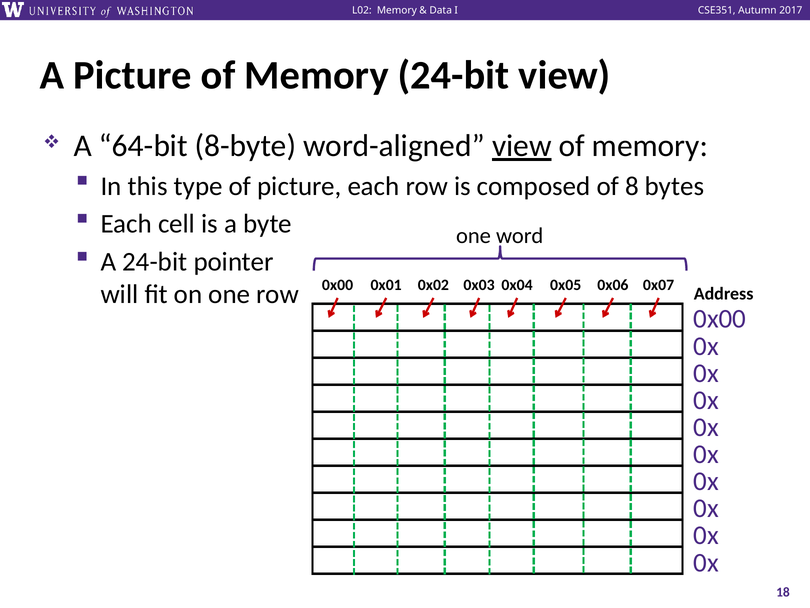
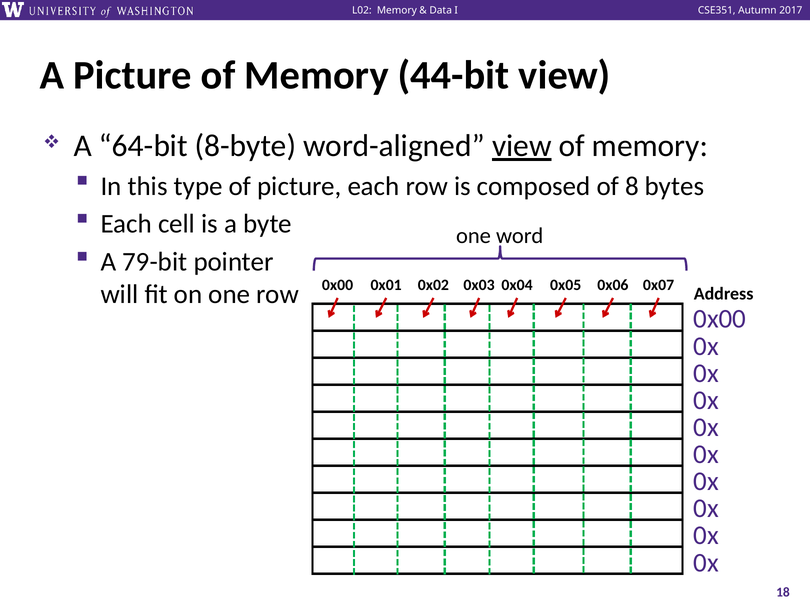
Memory 24-bit: 24-bit -> 44-bit
A 24-bit: 24-bit -> 79-bit
